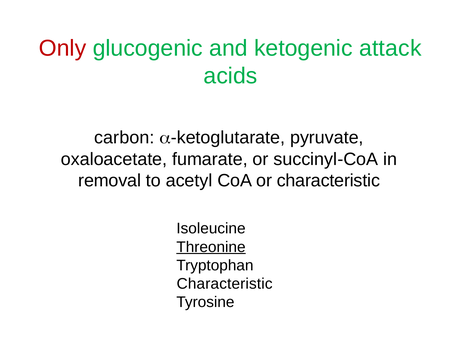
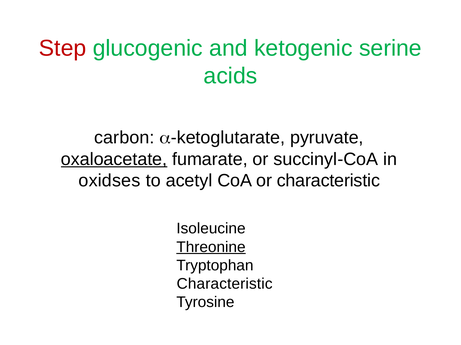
Only: Only -> Step
attack: attack -> serine
oxaloacetate underline: none -> present
removal: removal -> oxidses
